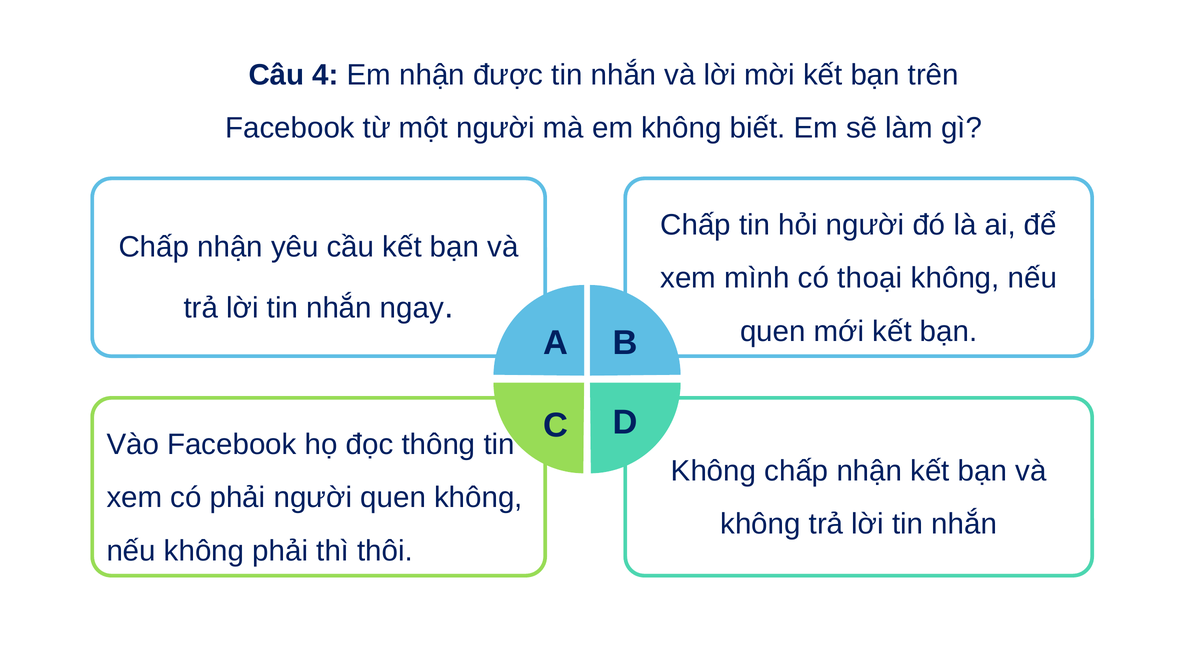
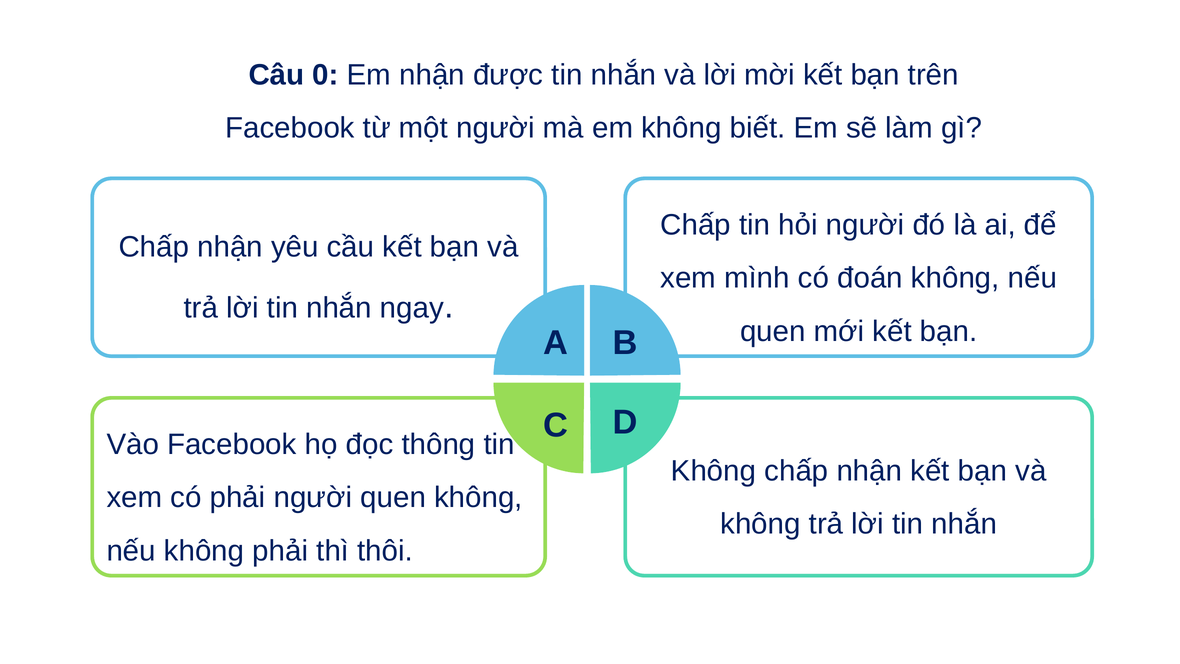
4: 4 -> 0
thoại: thoại -> đoán
